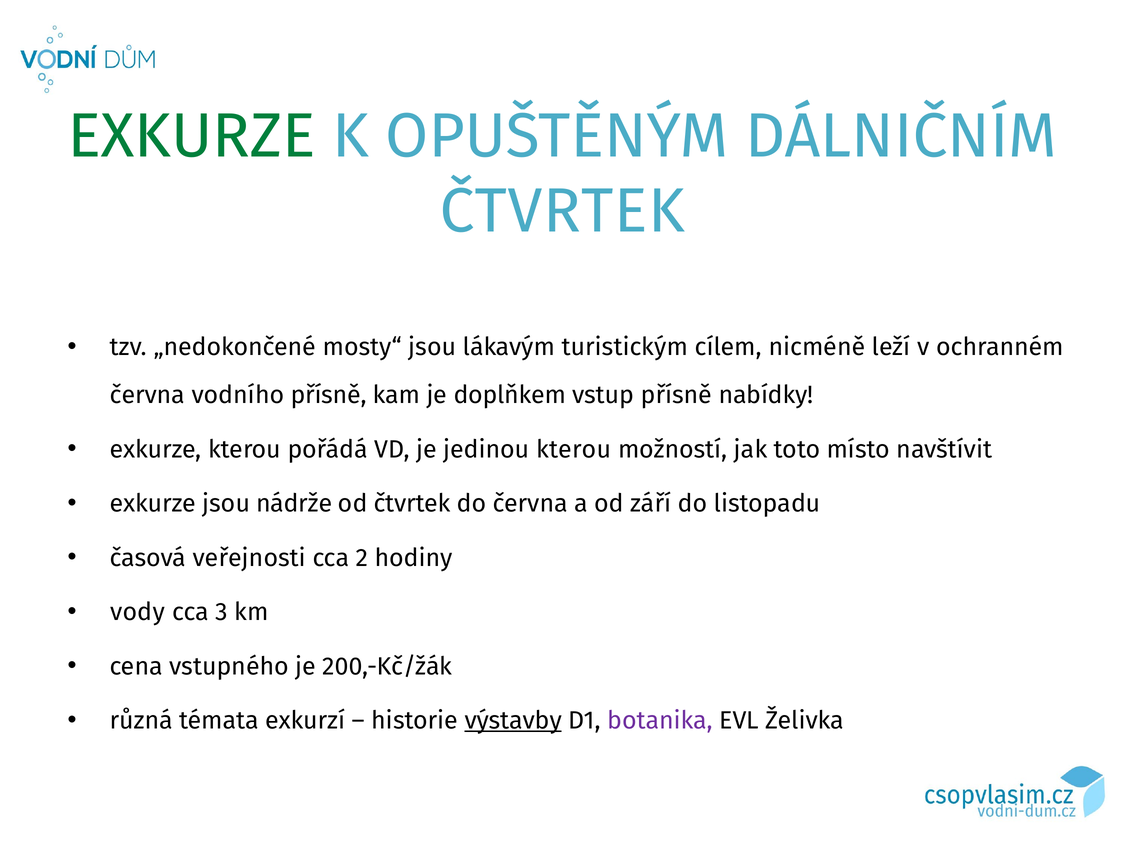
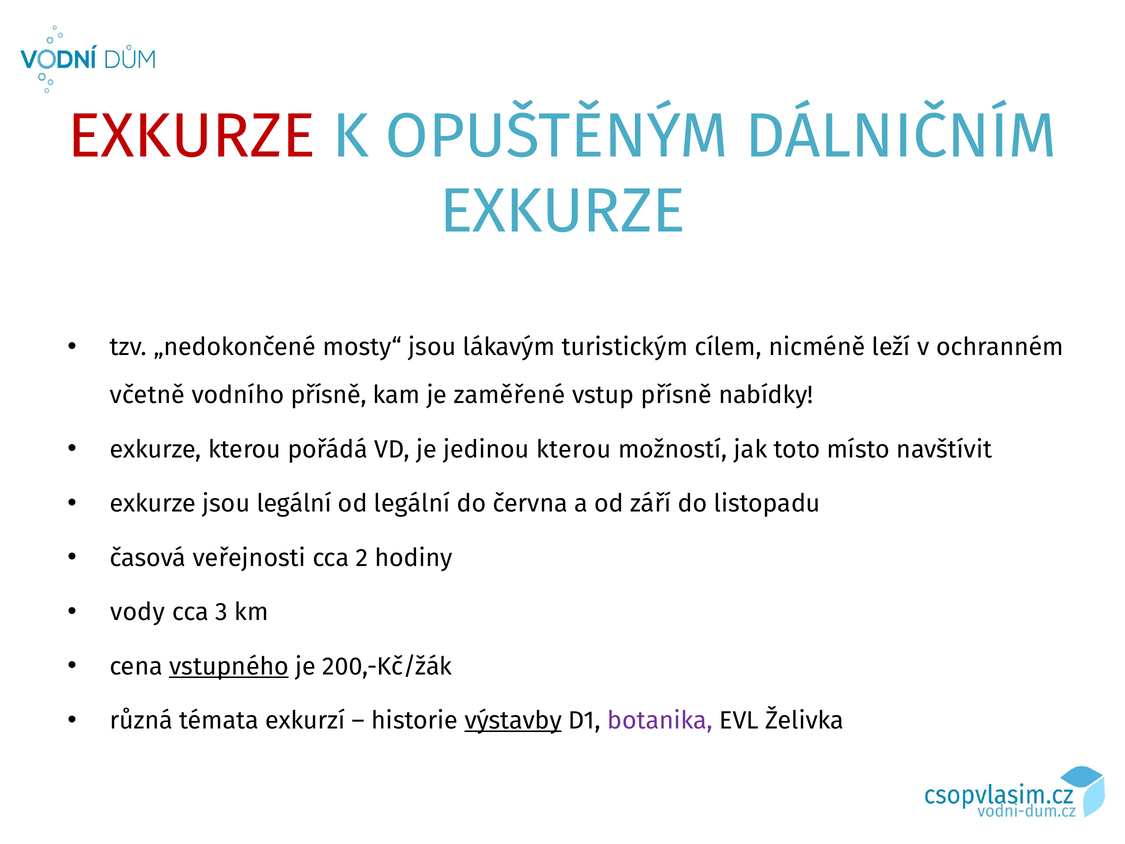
EXKURZE at (192, 136) colour: green -> red
ČTVRTEK at (562, 211): ČTVRTEK -> EXKURZE
června at (147, 395): června -> včetně
doplňkem: doplňkem -> zaměřené
jsou nádrže: nádrže -> legální
od čtvrtek: čtvrtek -> legální
vstupného underline: none -> present
